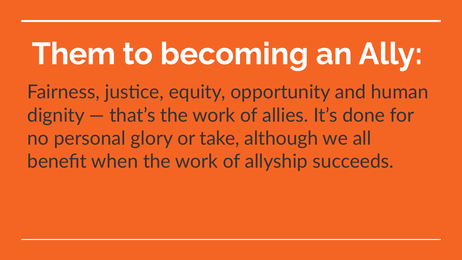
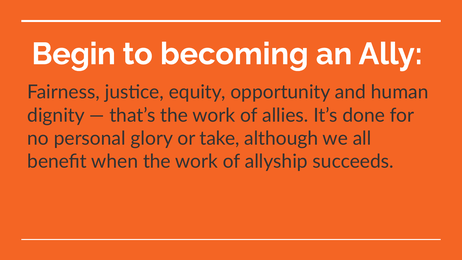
Them: Them -> Begin
